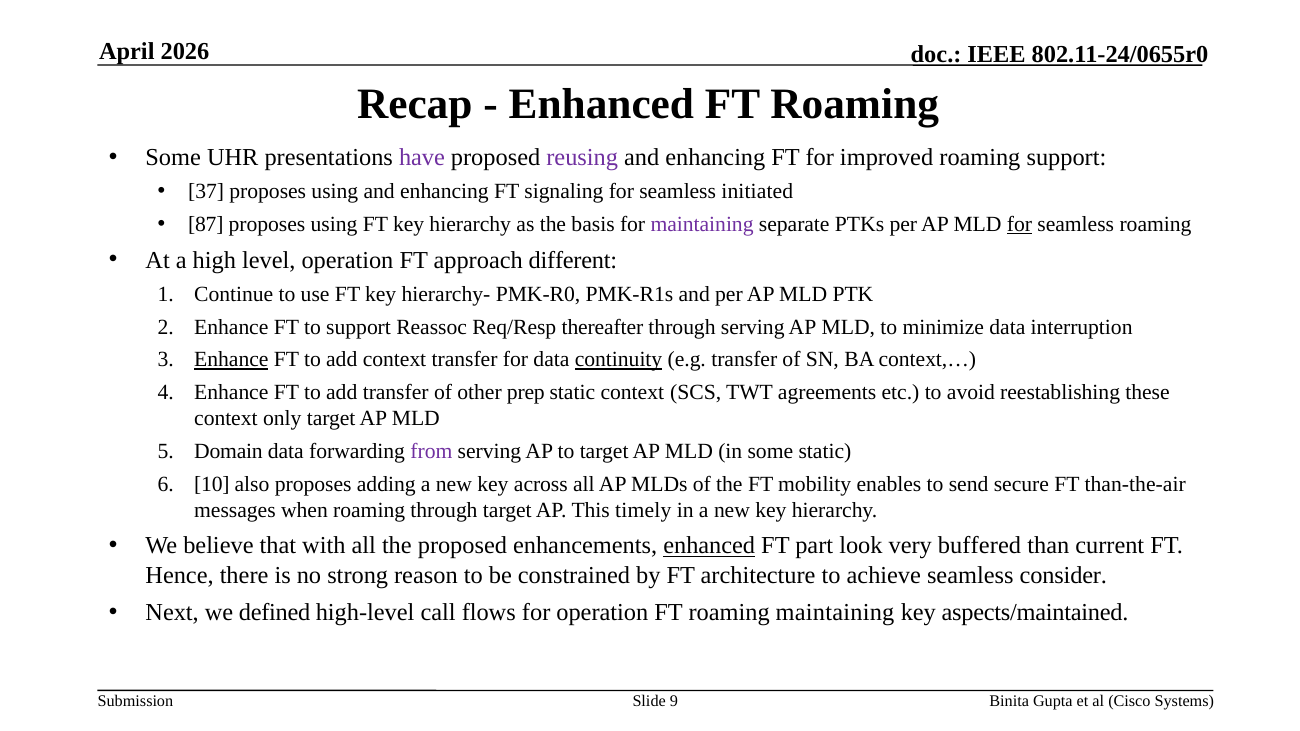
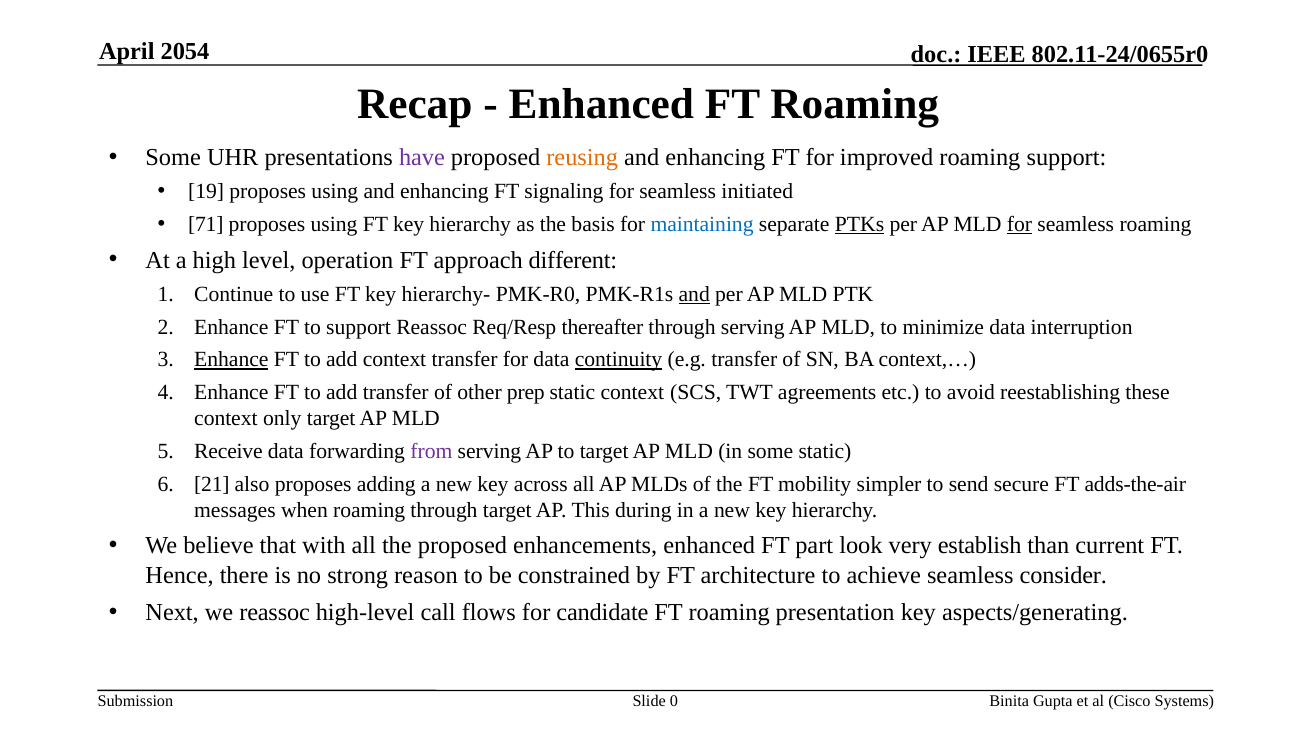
2026: 2026 -> 2054
reusing colour: purple -> orange
37: 37 -> 19
87: 87 -> 71
maintaining at (702, 224) colour: purple -> blue
PTKs underline: none -> present
and at (694, 294) underline: none -> present
Domain: Domain -> Receive
10: 10 -> 21
enables: enables -> simpler
than-the-air: than-the-air -> adds-the-air
timely: timely -> during
enhanced at (709, 546) underline: present -> none
buffered: buffered -> establish
we defined: defined -> reassoc
for operation: operation -> candidate
roaming maintaining: maintaining -> presentation
aspects/maintained: aspects/maintained -> aspects/generating
9: 9 -> 0
